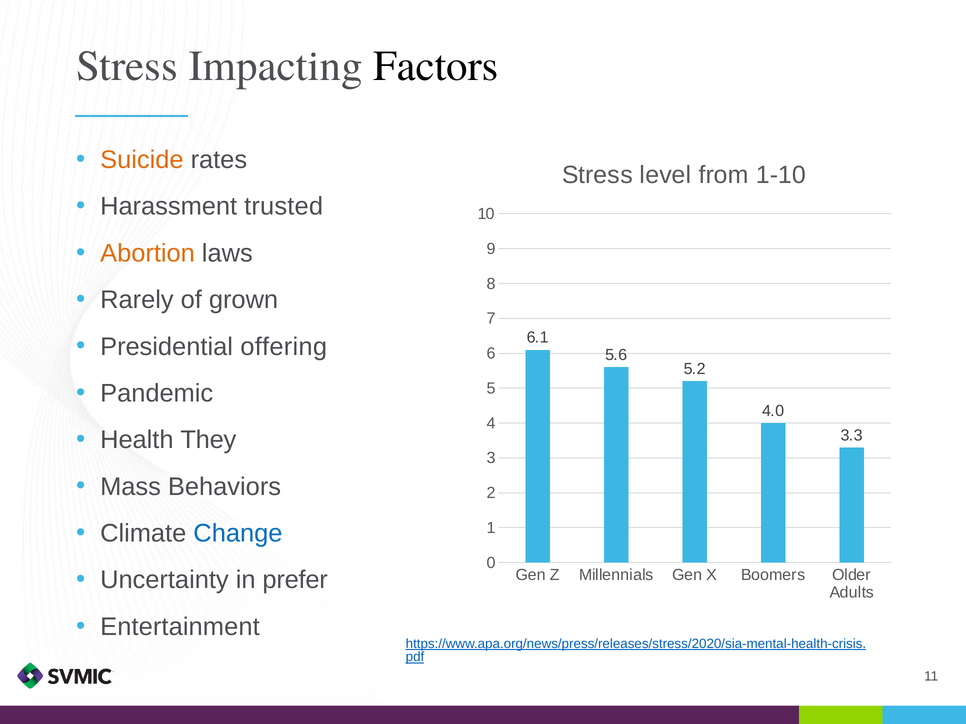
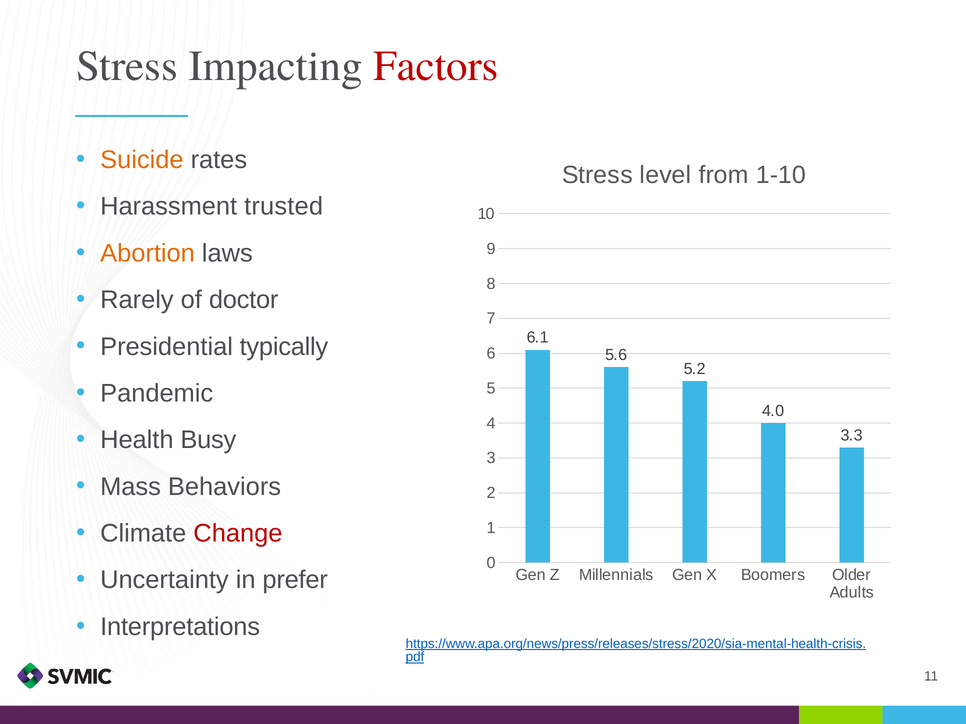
Factors colour: black -> red
grown: grown -> doctor
offering: offering -> typically
They: They -> Busy
Change colour: blue -> red
Entertainment: Entertainment -> Interpretations
